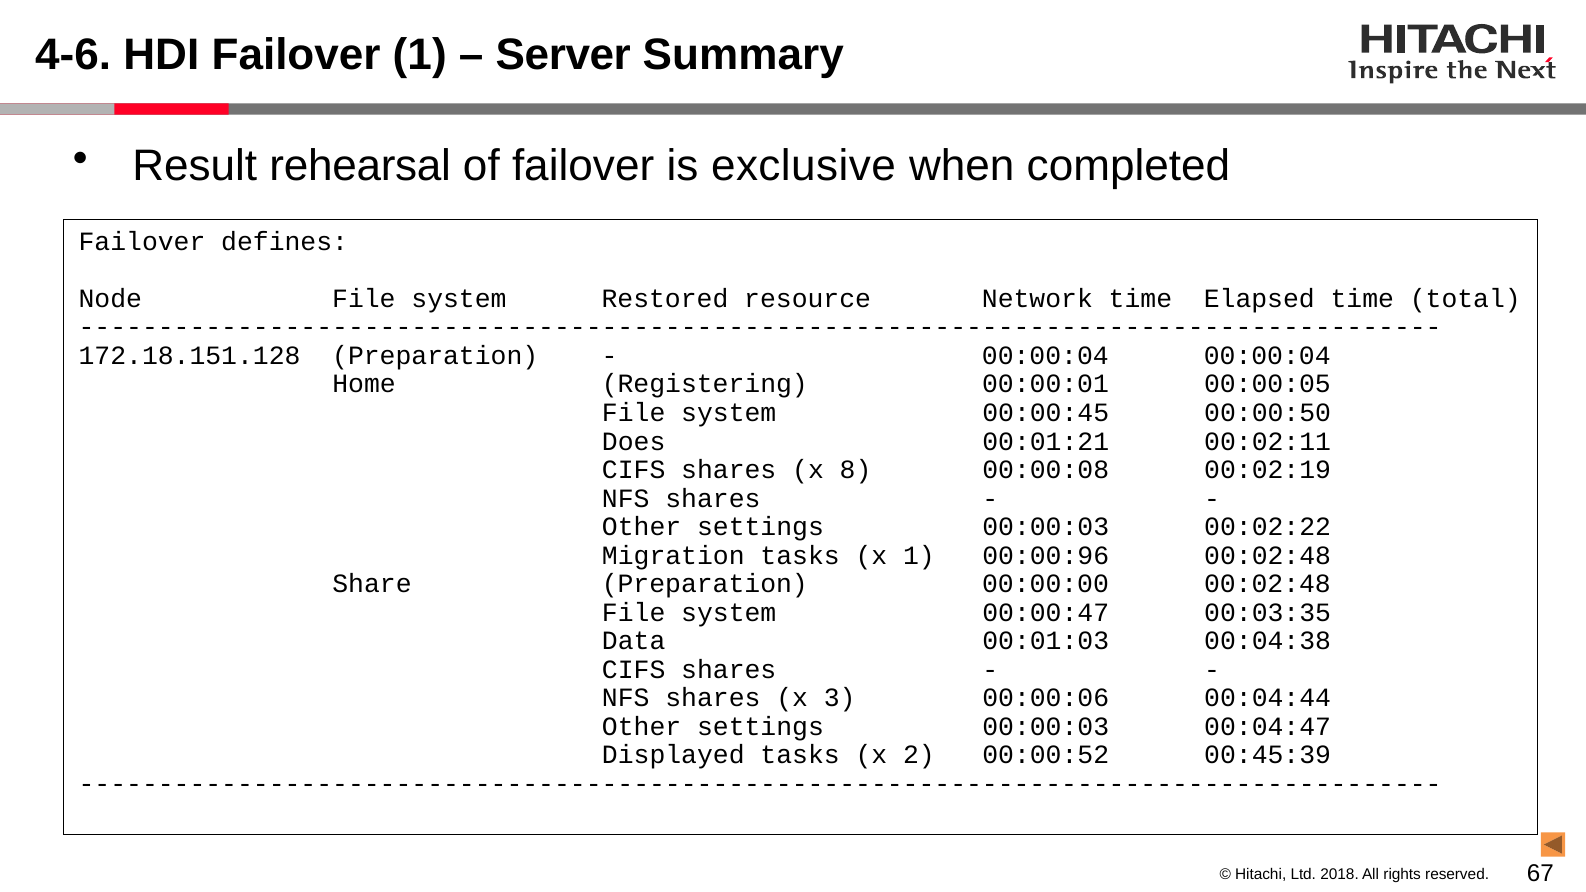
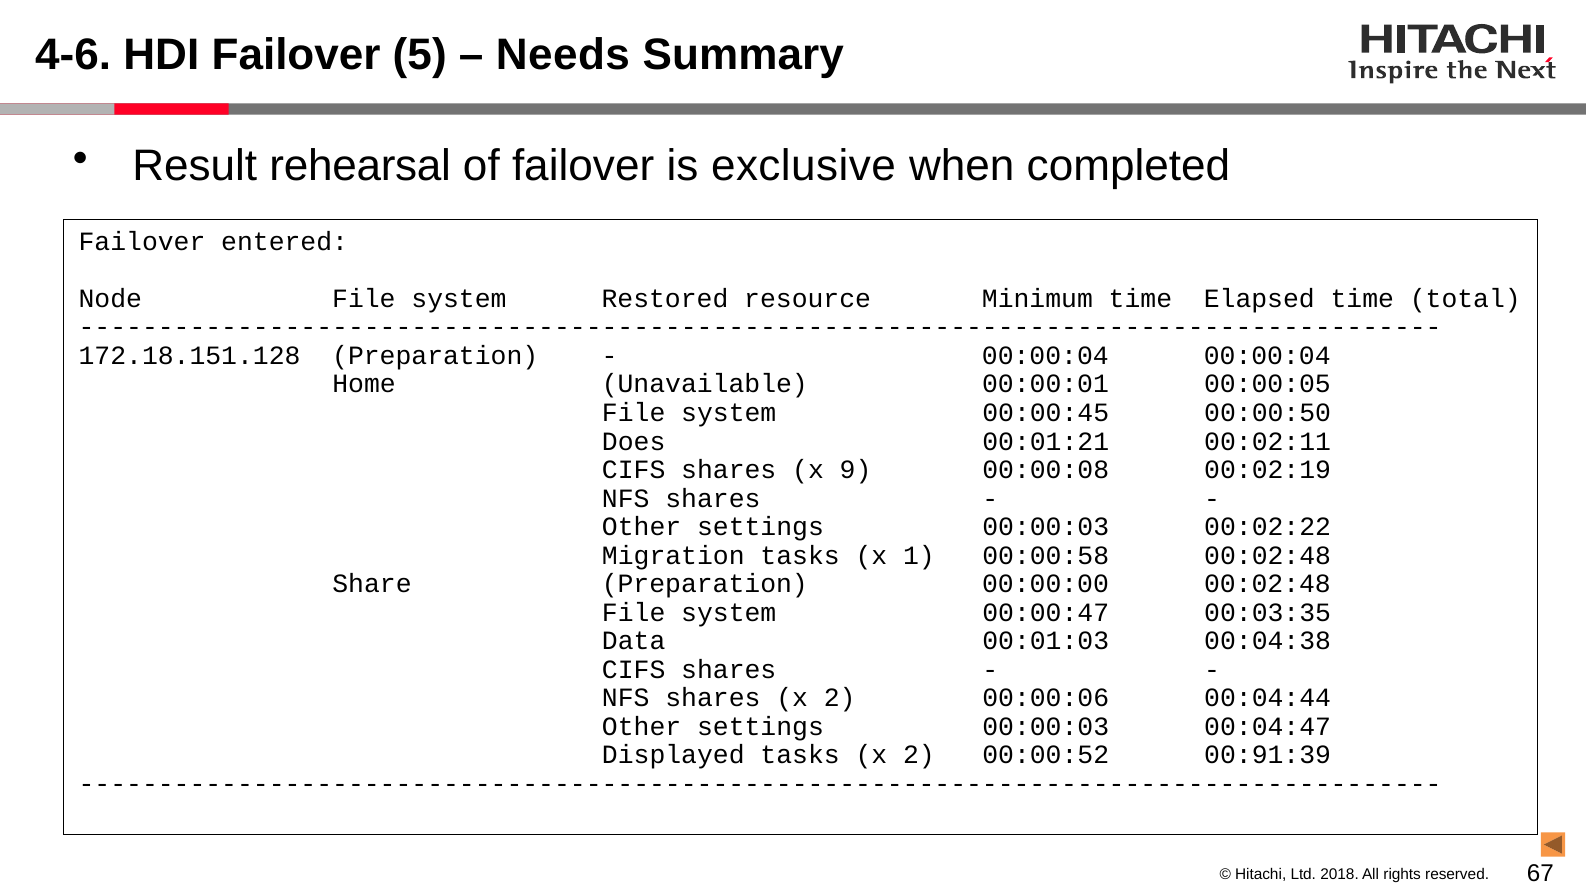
Failover 1: 1 -> 5
Server: Server -> Needs
defines: defines -> entered
Network: Network -> Minimum
Registering: Registering -> Unavailable
8: 8 -> 9
00:00:96: 00:00:96 -> 00:00:58
shares x 3: 3 -> 2
00:45:39: 00:45:39 -> 00:91:39
